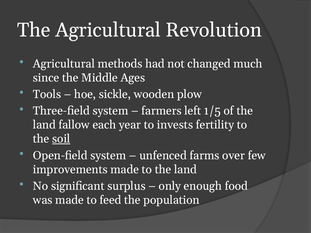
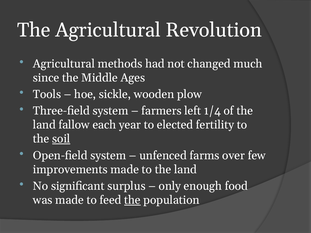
1/5: 1/5 -> 1/4
invests: invests -> elected
the at (132, 200) underline: none -> present
